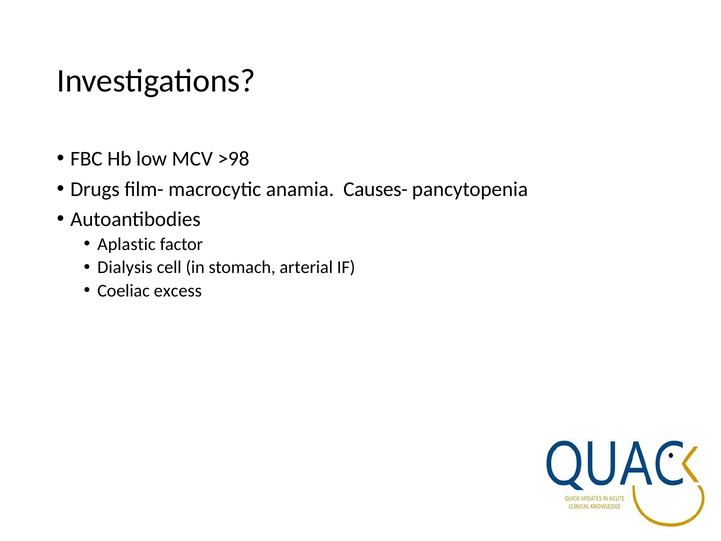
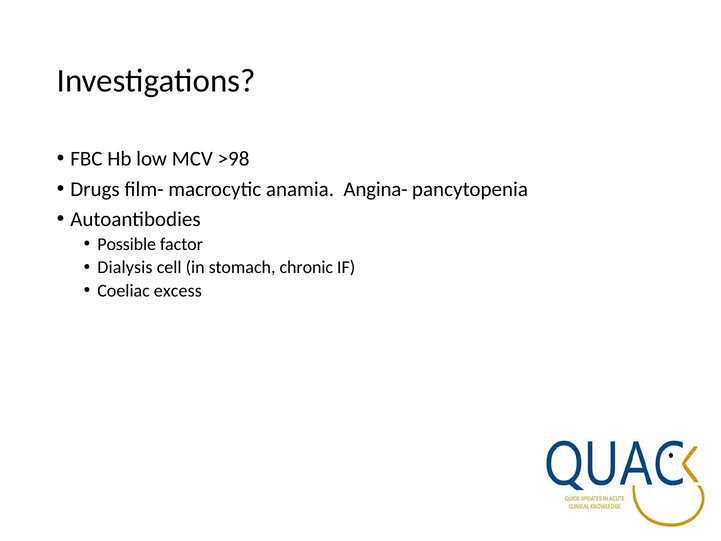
Causes-: Causes- -> Angina-
Aplastic: Aplastic -> Possible
arterial: arterial -> chronic
